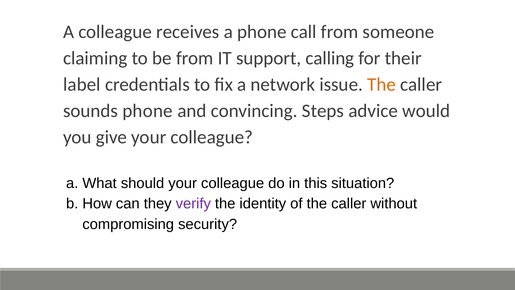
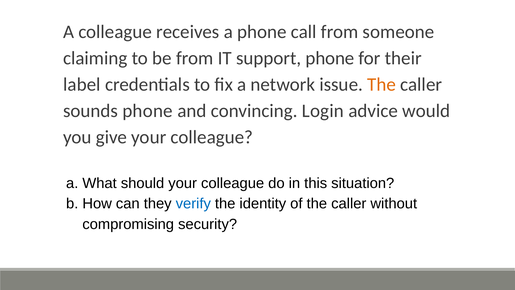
support calling: calling -> phone
Steps: Steps -> Login
verify colour: purple -> blue
